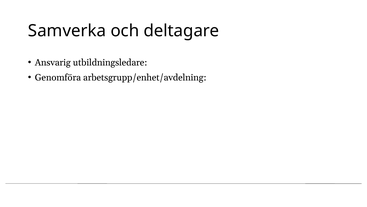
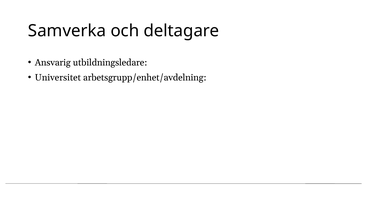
Genomföra: Genomföra -> Universitet
